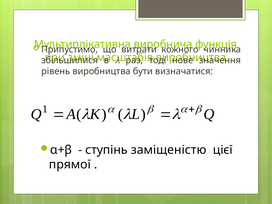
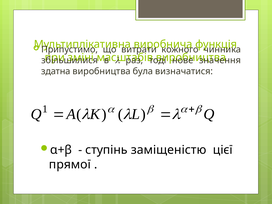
рівень: рівень -> здатна
бути: бути -> була
